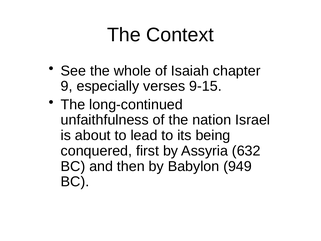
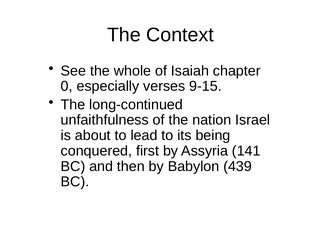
9: 9 -> 0
632: 632 -> 141
949: 949 -> 439
